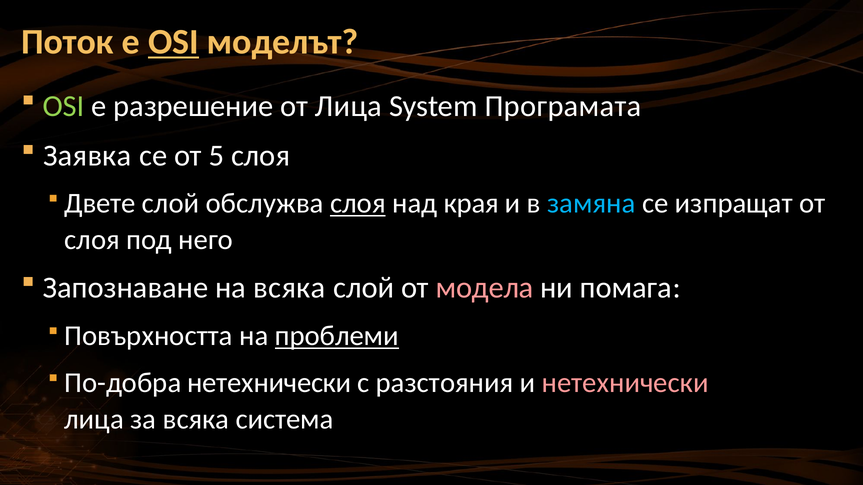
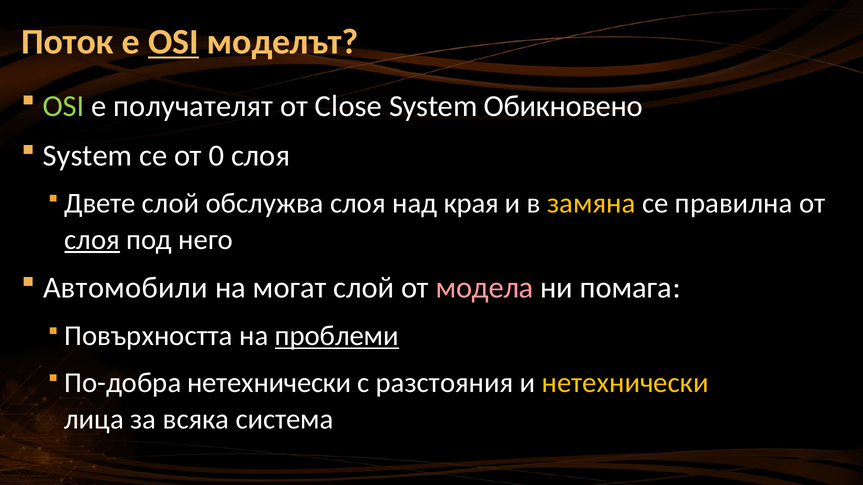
разрешение: разрешение -> получателят
от Лица: Лица -> Close
Програмата: Програмата -> Обикновено
Заявка at (87, 156): Заявка -> System
5: 5 -> 0
слоя at (358, 204) underline: present -> none
замяна colour: light blue -> yellow
изпращат: изпращат -> правилна
слоя at (92, 240) underline: none -> present
Запознаване: Запознаване -> Автомобили
на всяка: всяка -> могат
нетехнически at (625, 383) colour: pink -> yellow
